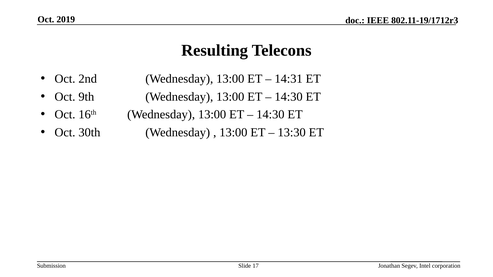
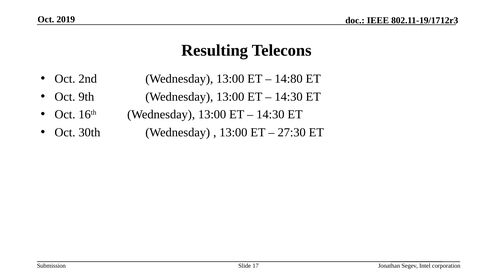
14:31: 14:31 -> 14:80
13:30: 13:30 -> 27:30
